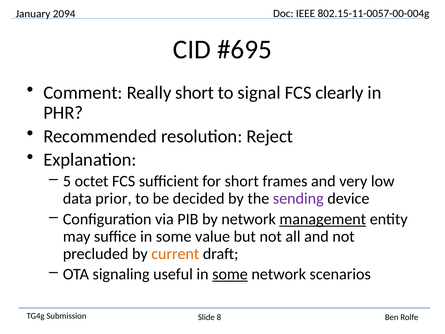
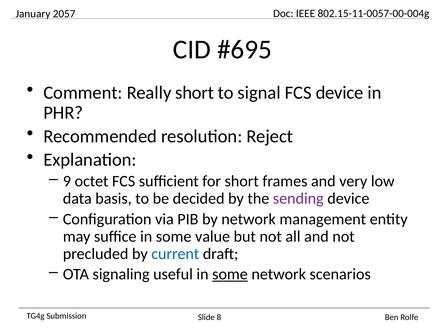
2094: 2094 -> 2057
FCS clearly: clearly -> device
5: 5 -> 9
prior: prior -> basis
management underline: present -> none
current colour: orange -> blue
